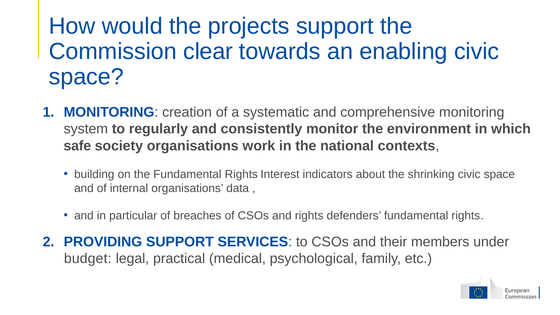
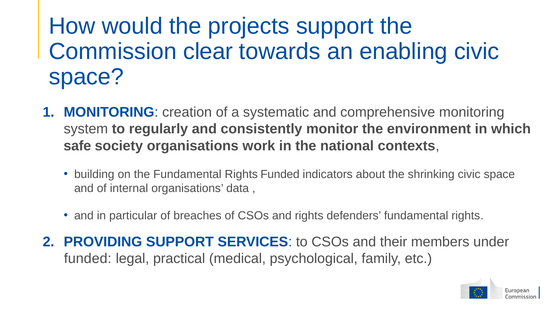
Rights Interest: Interest -> Funded
budget at (88, 259): budget -> funded
